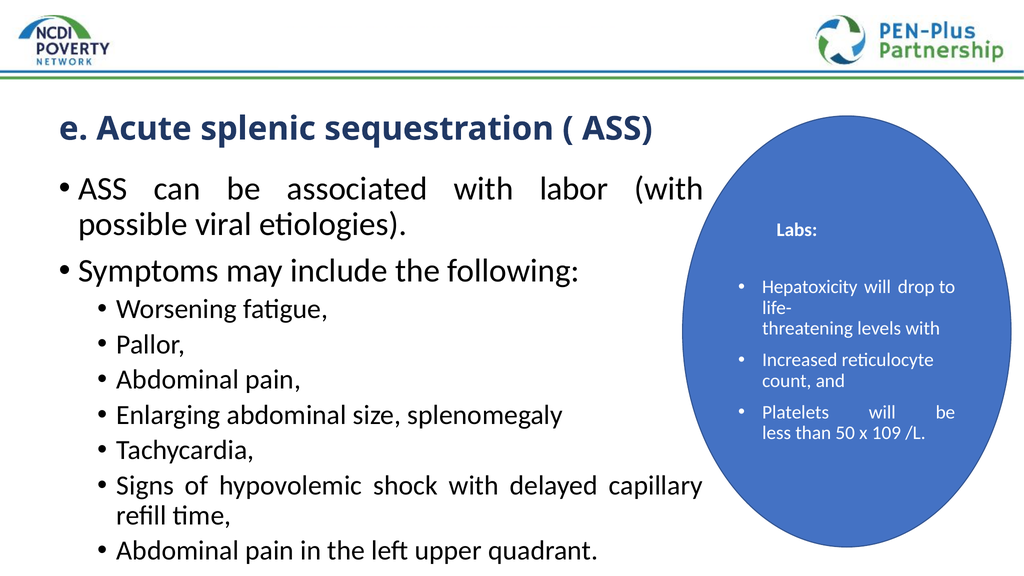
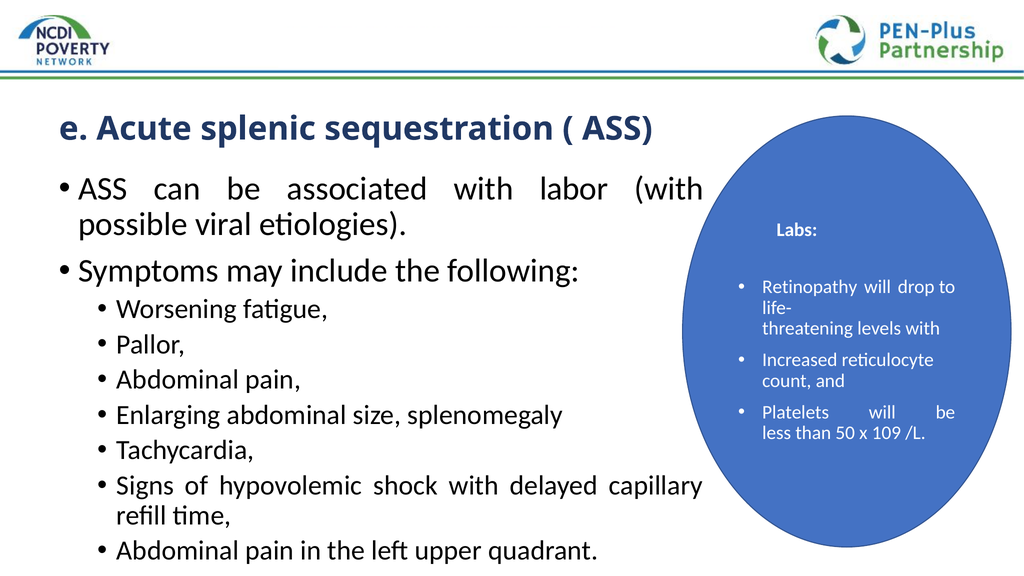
Hepatoxicity: Hepatoxicity -> Retinopathy
